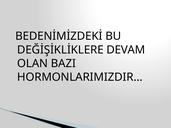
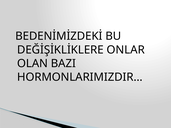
DEVAM: DEVAM -> ONLAR
